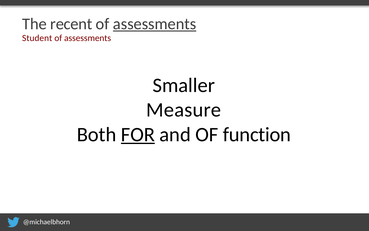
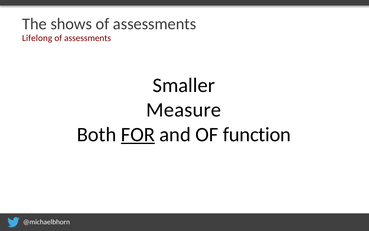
recent: recent -> shows
assessments at (155, 24) underline: present -> none
Student: Student -> Lifelong
